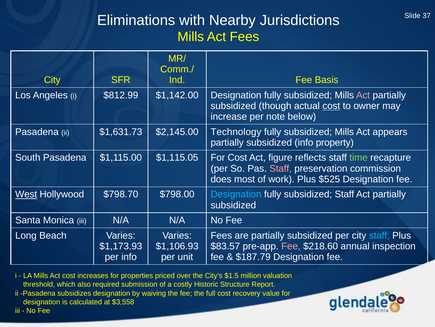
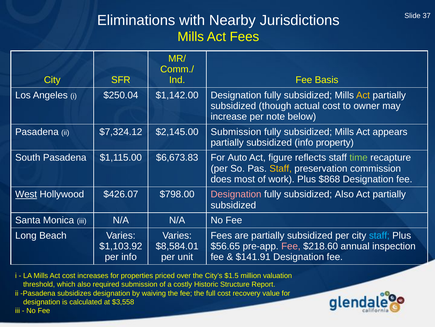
$812.99: $812.99 -> $250.04
Act at (363, 95) colour: pink -> yellow
cost at (331, 106) underline: present -> none
$1,631.73: $1,631.73 -> $7,324.12
$2,145.00 Technology: Technology -> Submission
$1,115.05: $1,115.05 -> $6,673.83
For Cost: Cost -> Auto
Staff at (281, 168) colour: pink -> yellow
$525: $525 -> $868
$798.70: $798.70 -> $426.07
Designation at (236, 194) colour: light blue -> pink
subsidized Staff: Staff -> Also
$1,173.93: $1,173.93 -> $1,103.92
$1,106.93: $1,106.93 -> $8,584.01
$83.57: $83.57 -> $56.65
$187.79: $187.79 -> $141.91
